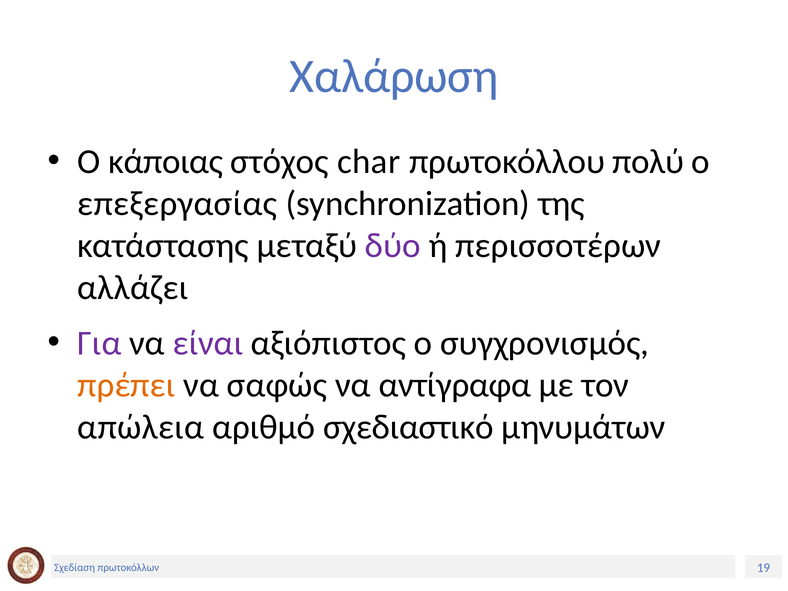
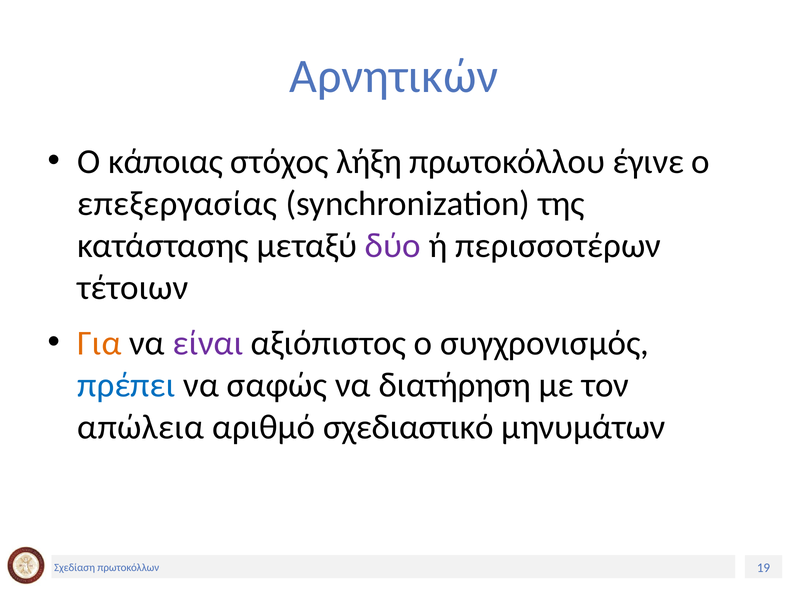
Χαλάρωση: Χαλάρωση -> Αρνητικών
char: char -> λήξη
πολύ: πολύ -> έγινε
αλλάζει: αλλάζει -> τέτοιων
Για colour: purple -> orange
πρέπει colour: orange -> blue
αντίγραφα: αντίγραφα -> διατήρηση
